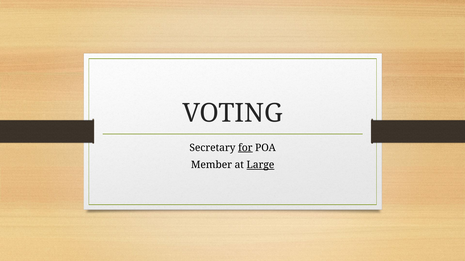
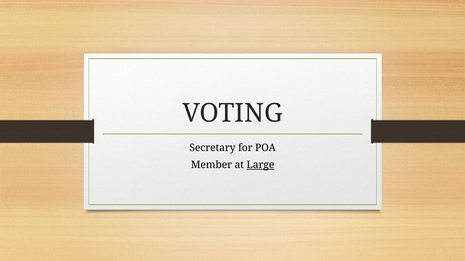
for underline: present -> none
